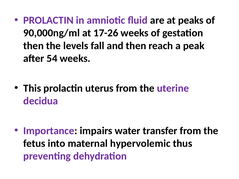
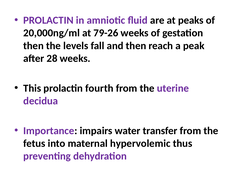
90,000ng/ml: 90,000ng/ml -> 20,000ng/ml
17-26: 17-26 -> 79-26
54: 54 -> 28
uterus: uterus -> fourth
